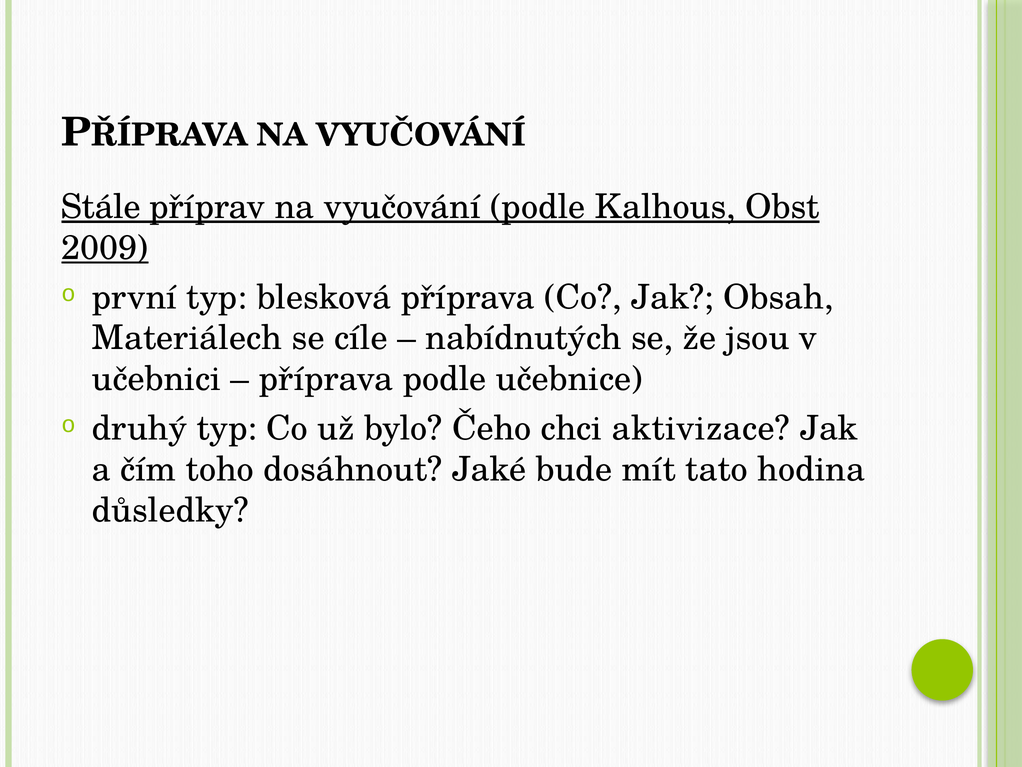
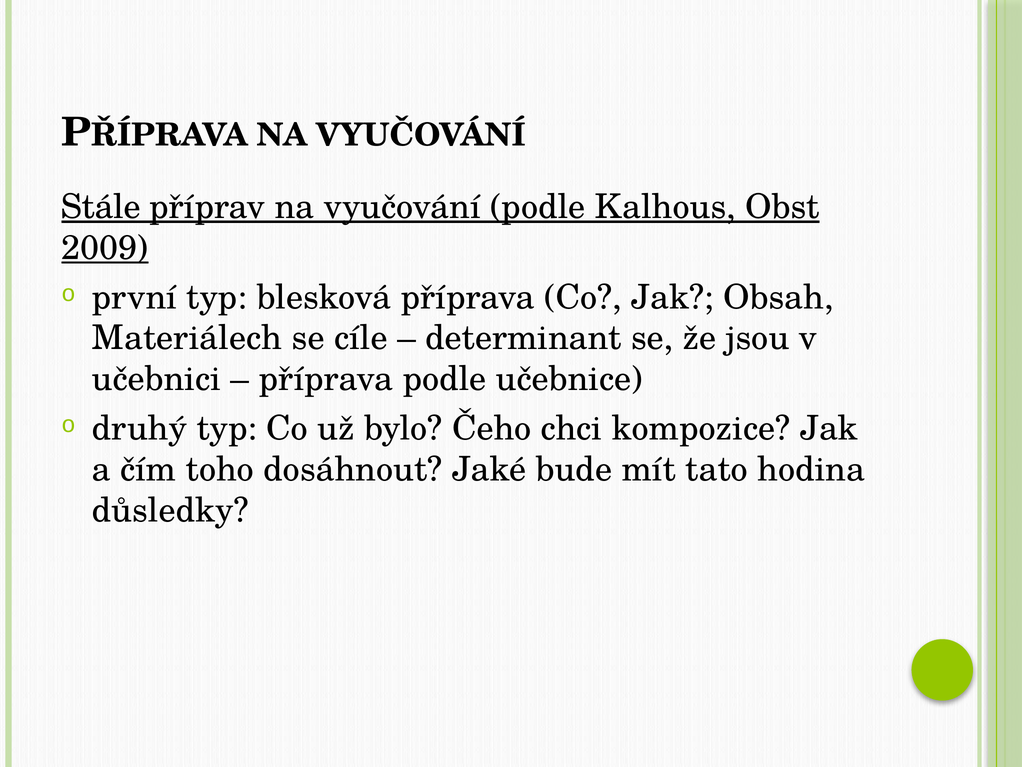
nabídnutých: nabídnutých -> determinant
aktivizace: aktivizace -> kompozice
